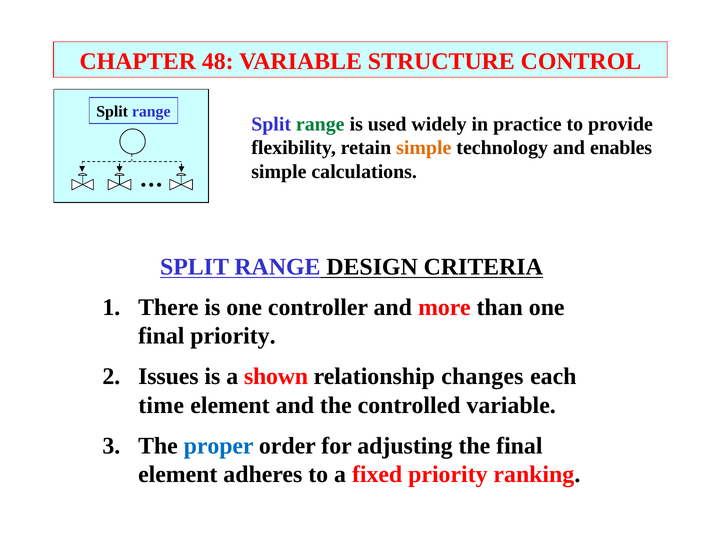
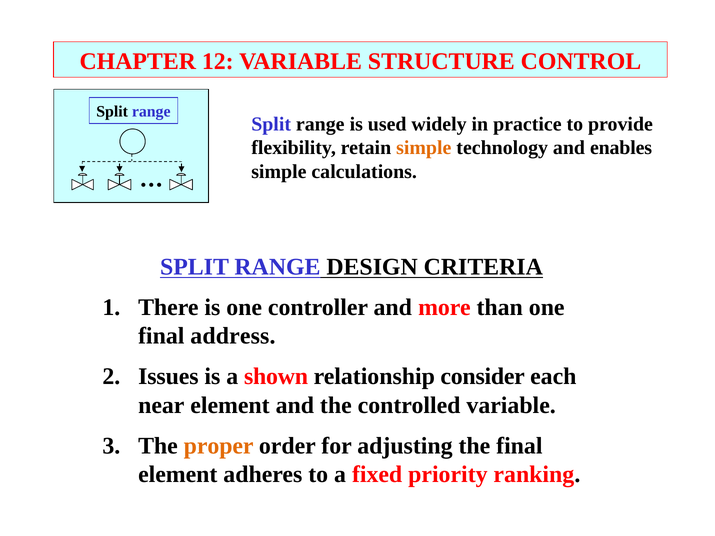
48: 48 -> 12
range at (320, 124) colour: green -> black
final priority: priority -> address
changes: changes -> consider
time: time -> near
proper colour: blue -> orange
